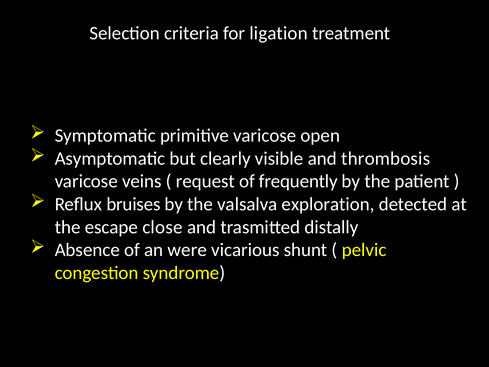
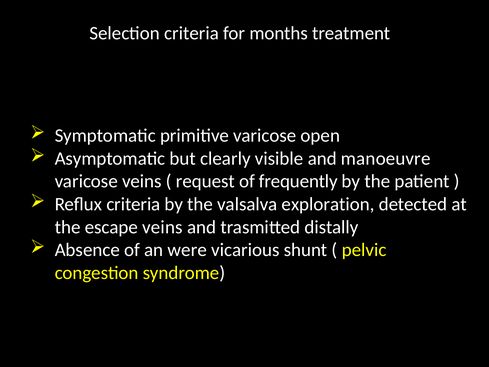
ligation: ligation -> months
thrombosis: thrombosis -> manoeuvre
Reflux bruises: bruises -> criteria
escape close: close -> veins
